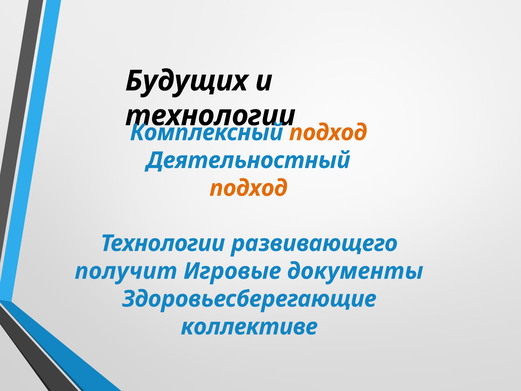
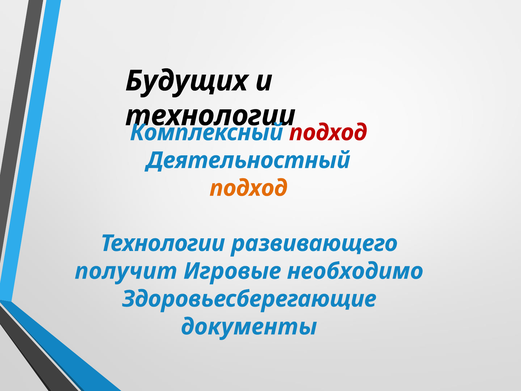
подход at (328, 132) colour: orange -> red
документы: документы -> необходимо
коллективе: коллективе -> документы
